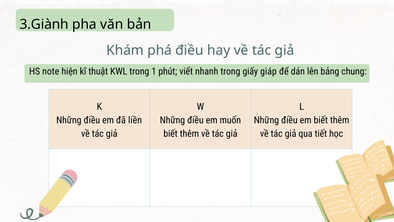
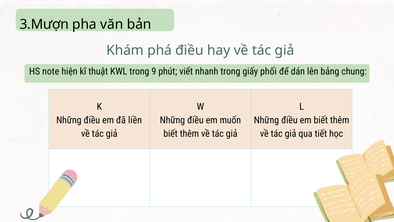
3.Giành: 3.Giành -> 3.Mượn
1: 1 -> 9
giáp: giáp -> phối
